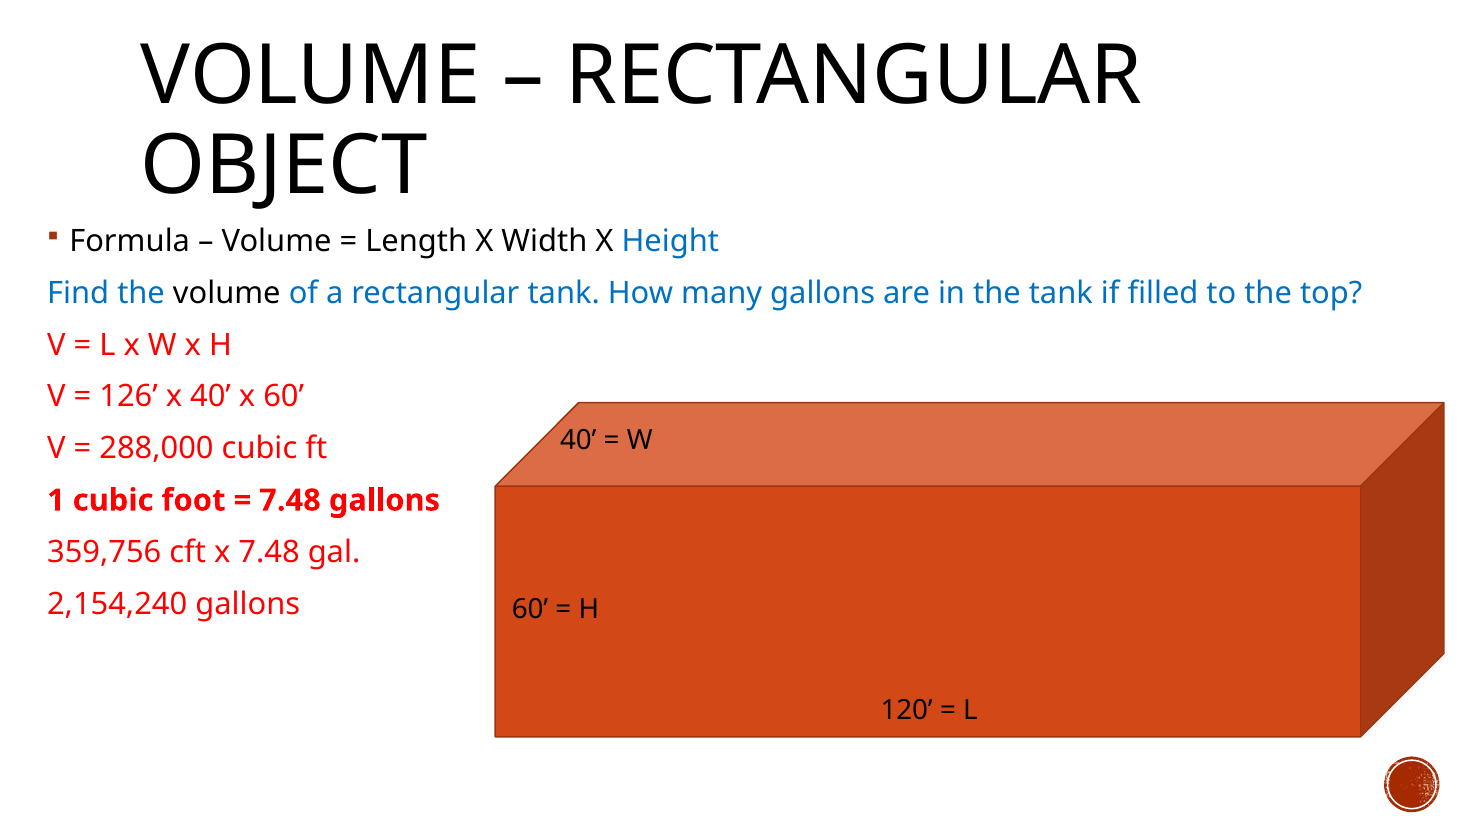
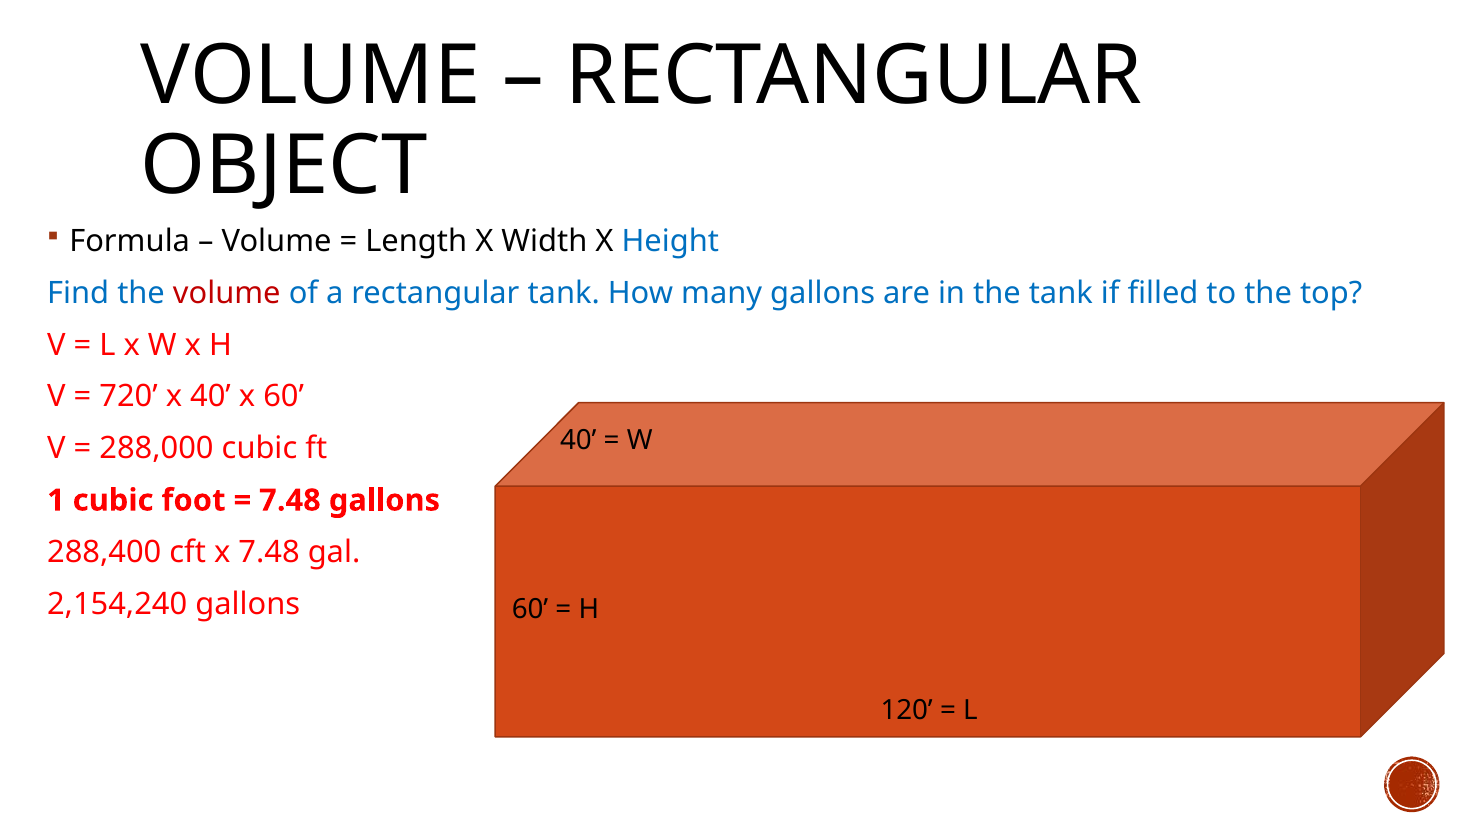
volume at (227, 293) colour: black -> red
126: 126 -> 720
359,756: 359,756 -> 288,400
